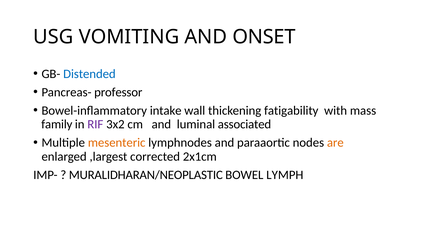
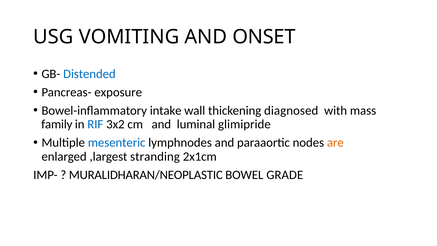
professor: professor -> exposure
fatigability: fatigability -> diagnosed
RIF colour: purple -> blue
associated: associated -> glimipride
mesenteric colour: orange -> blue
corrected: corrected -> stranding
LYMPH: LYMPH -> GRADE
